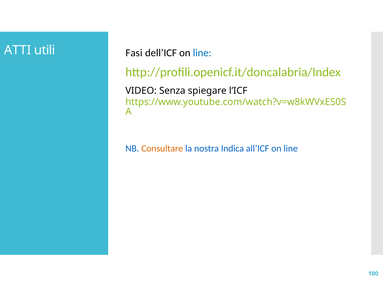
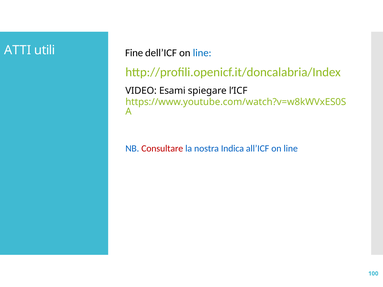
Fasi: Fasi -> Fine
Senza: Senza -> Esami
Consultare colour: orange -> red
